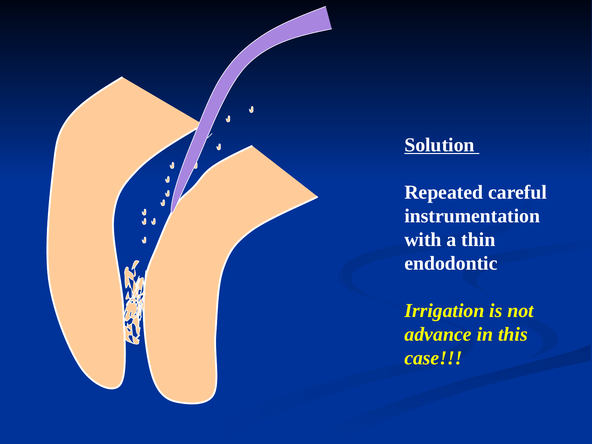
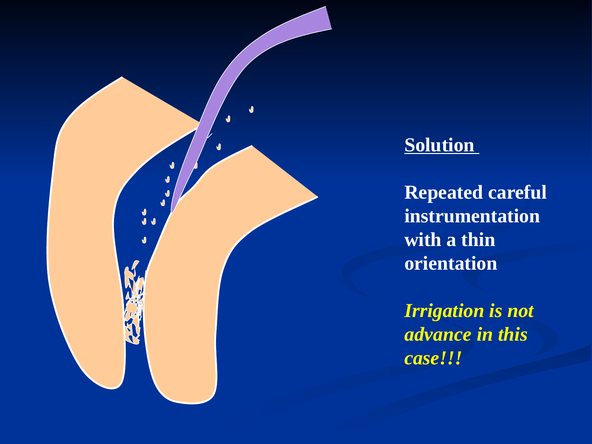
endodontic: endodontic -> orientation
